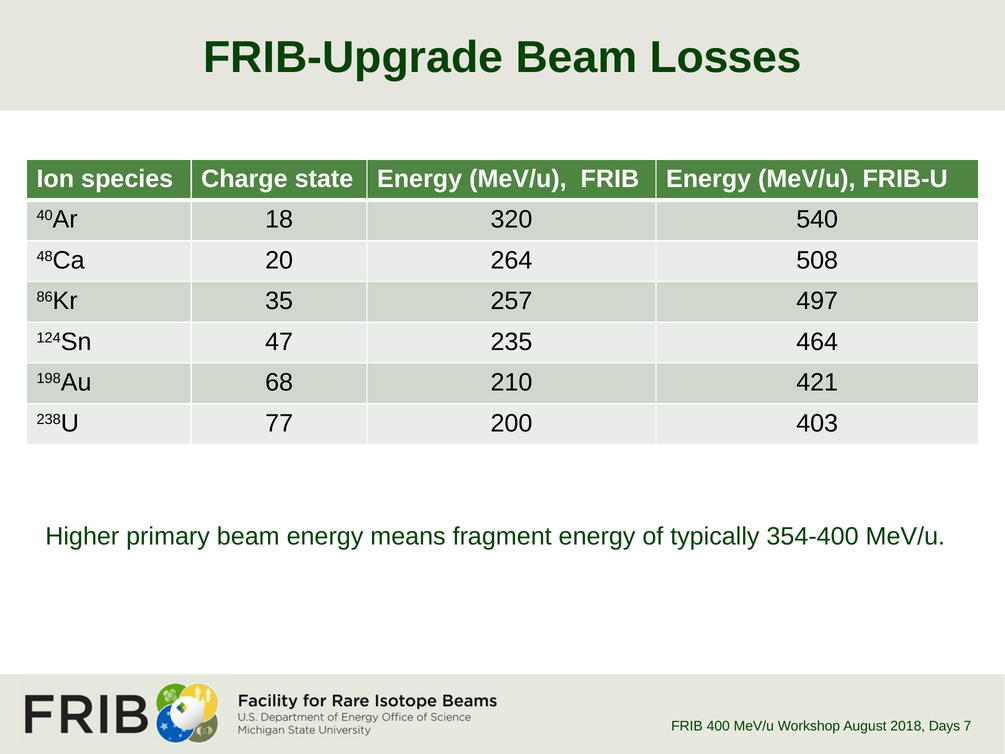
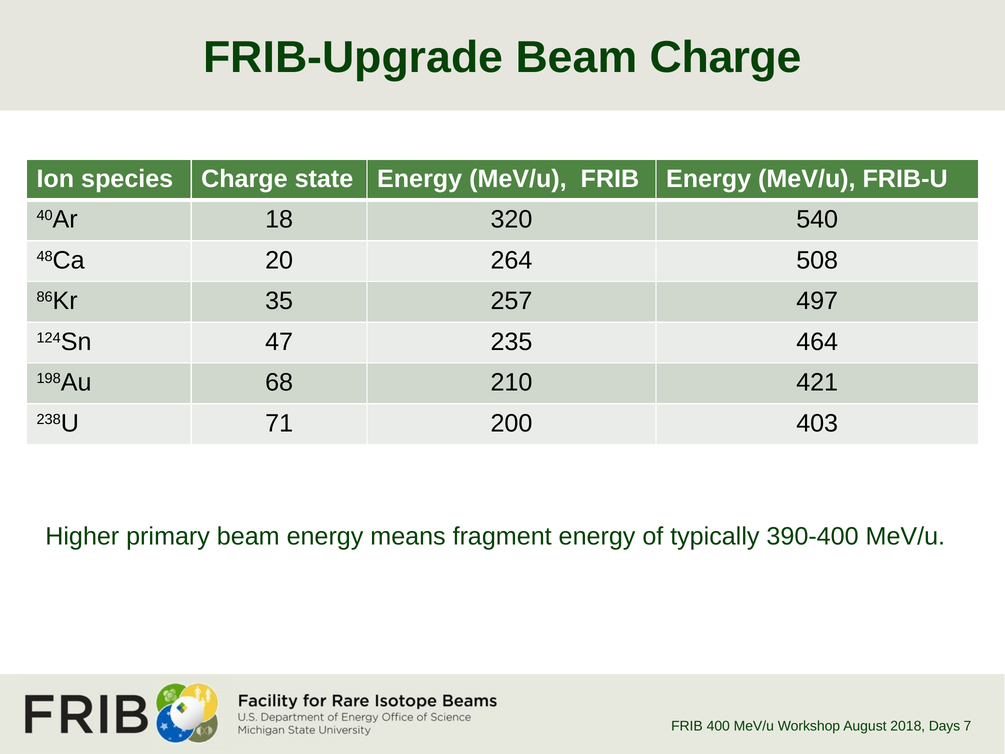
Beam Losses: Losses -> Charge
77: 77 -> 71
354-400: 354-400 -> 390-400
